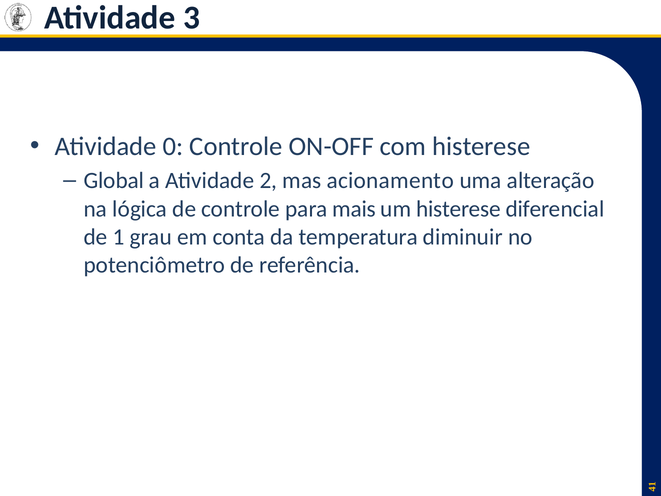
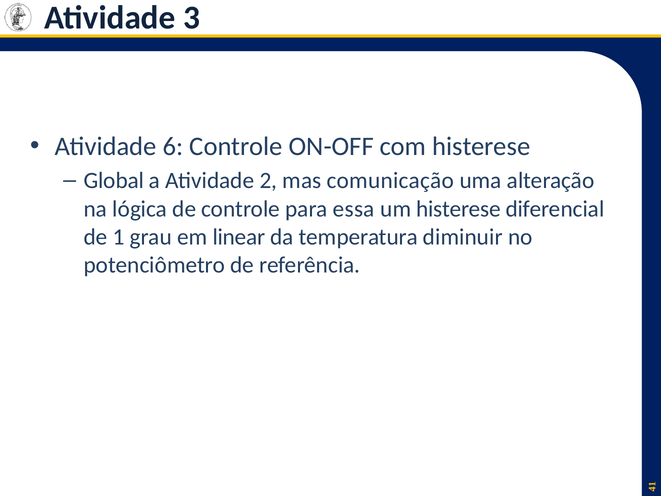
0: 0 -> 6
acionamento: acionamento -> comunicação
mais: mais -> essa
conta: conta -> linear
